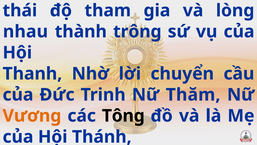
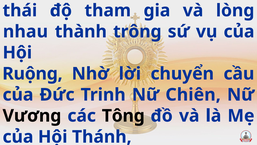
Thanh: Thanh -> Ruộng
Thăm: Thăm -> Chiên
Vương colour: orange -> black
